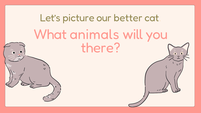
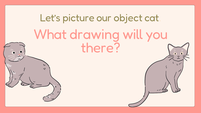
better: better -> object
animals: animals -> drawing
